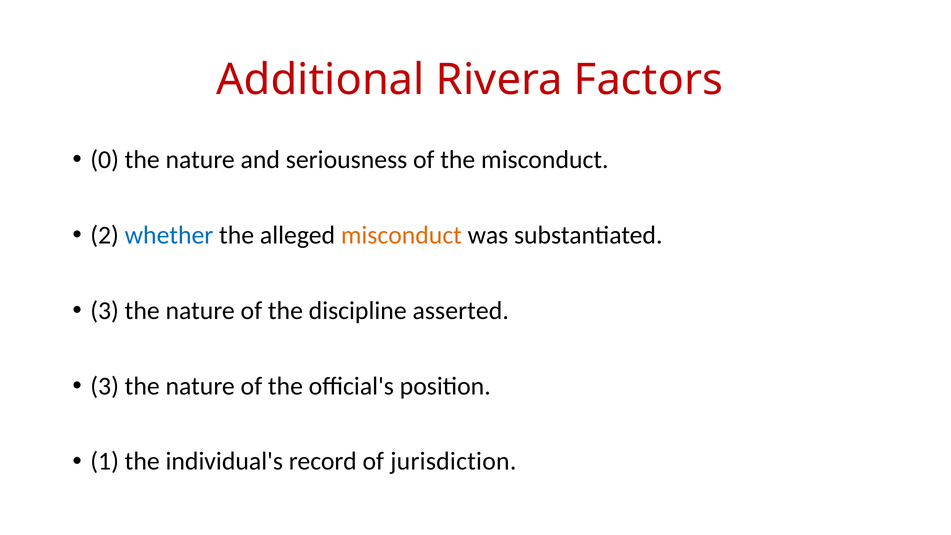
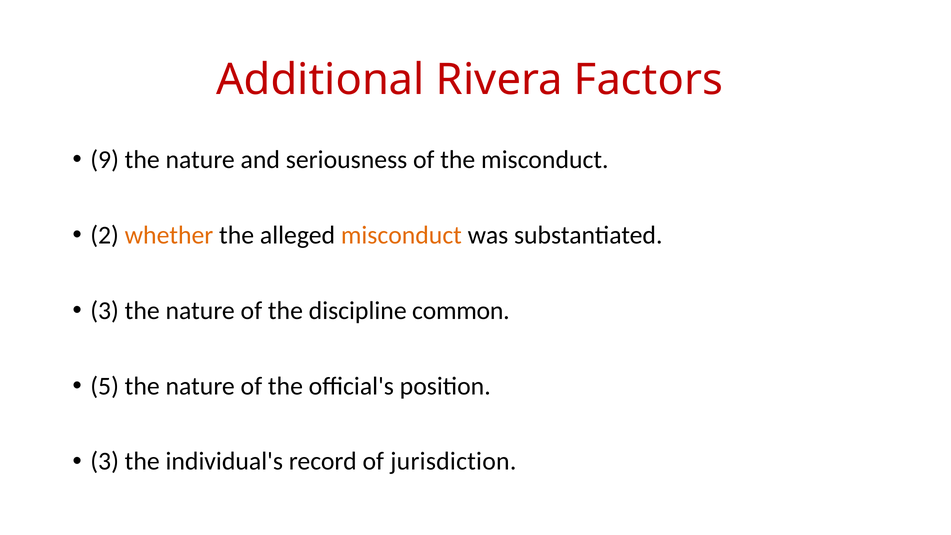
0: 0 -> 9
whether colour: blue -> orange
asserted: asserted -> common
3 at (105, 386): 3 -> 5
1 at (105, 461): 1 -> 3
